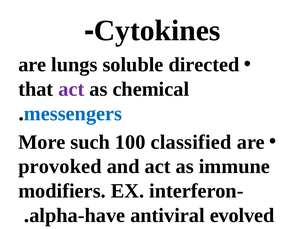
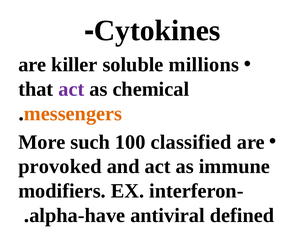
lungs: lungs -> killer
directed: directed -> millions
messengers colour: blue -> orange
evolved: evolved -> defined
